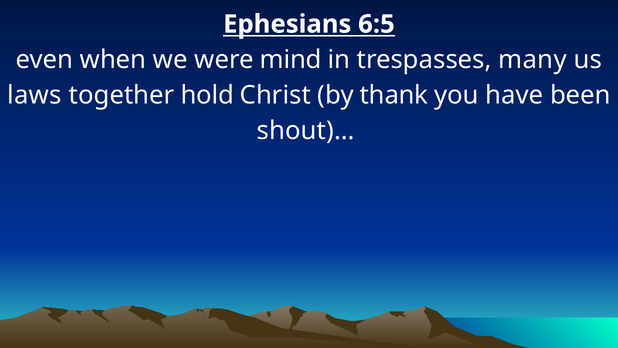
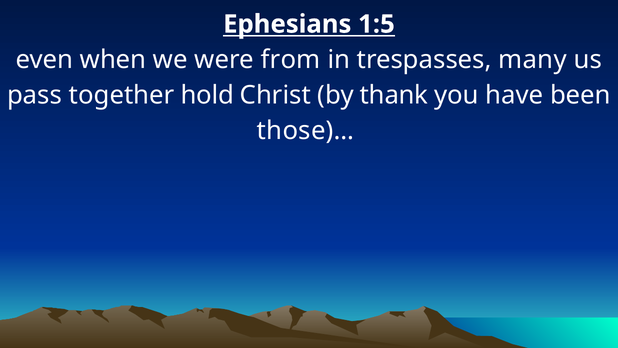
6:5: 6:5 -> 1:5
mind: mind -> from
laws: laws -> pass
shout)…: shout)… -> those)…
